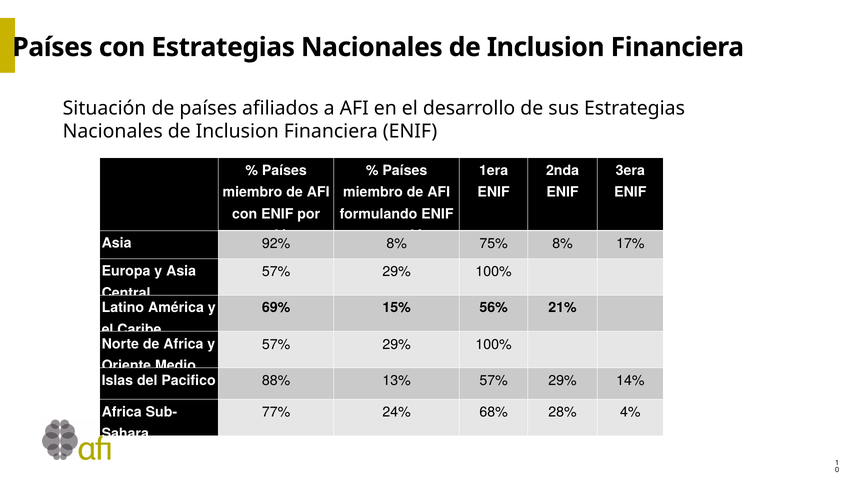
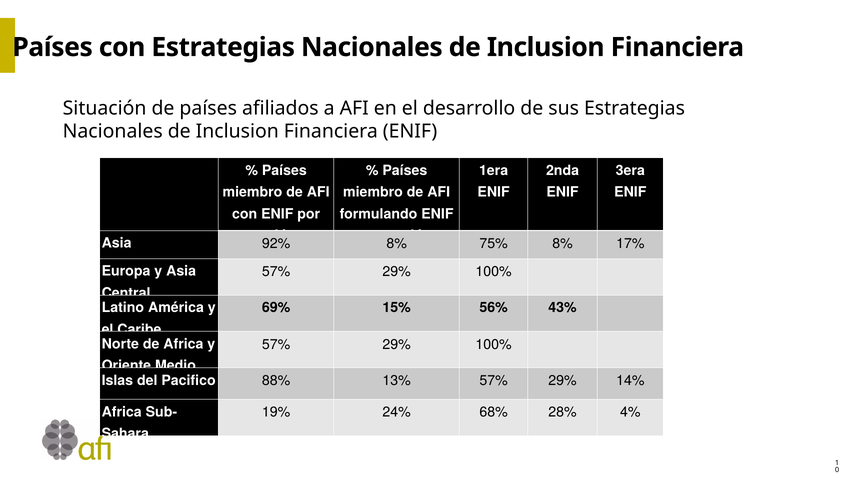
21%: 21% -> 43%
77%: 77% -> 19%
